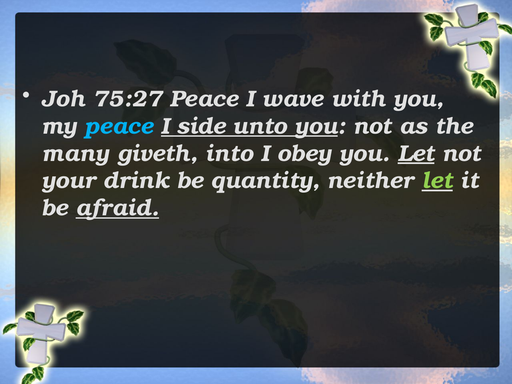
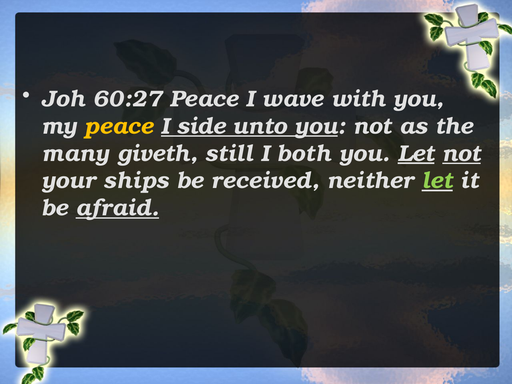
75:27: 75:27 -> 60:27
peace at (119, 126) colour: light blue -> yellow
into: into -> still
obey: obey -> both
not at (462, 154) underline: none -> present
drink: drink -> ships
quantity: quantity -> received
